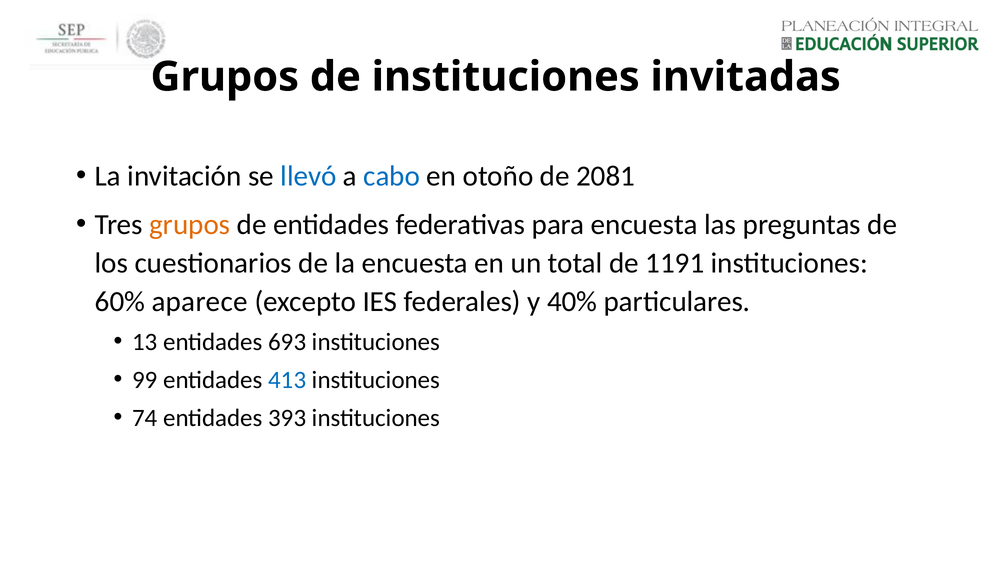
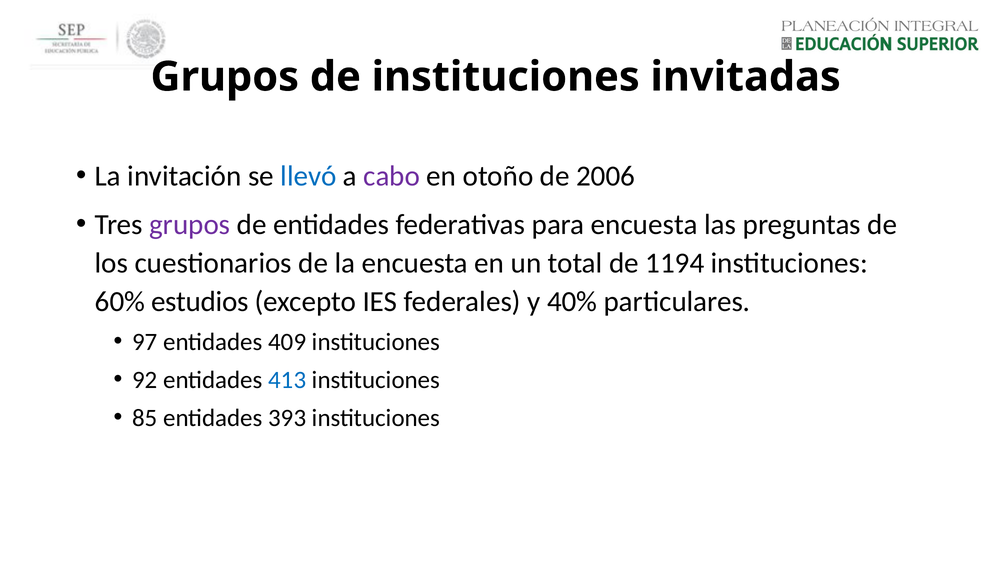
cabo colour: blue -> purple
2081: 2081 -> 2006
grupos at (190, 225) colour: orange -> purple
1191: 1191 -> 1194
aparece: aparece -> estudios
13: 13 -> 97
693: 693 -> 409
99: 99 -> 92
74: 74 -> 85
